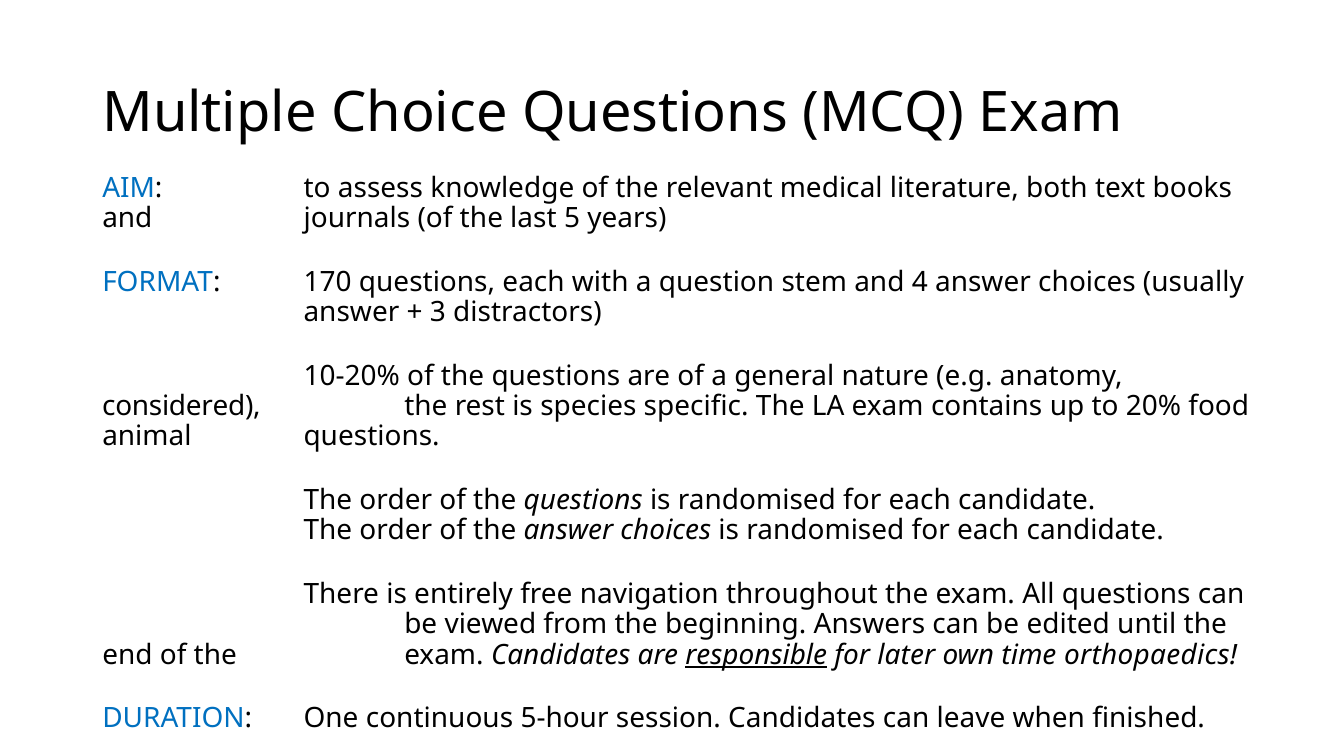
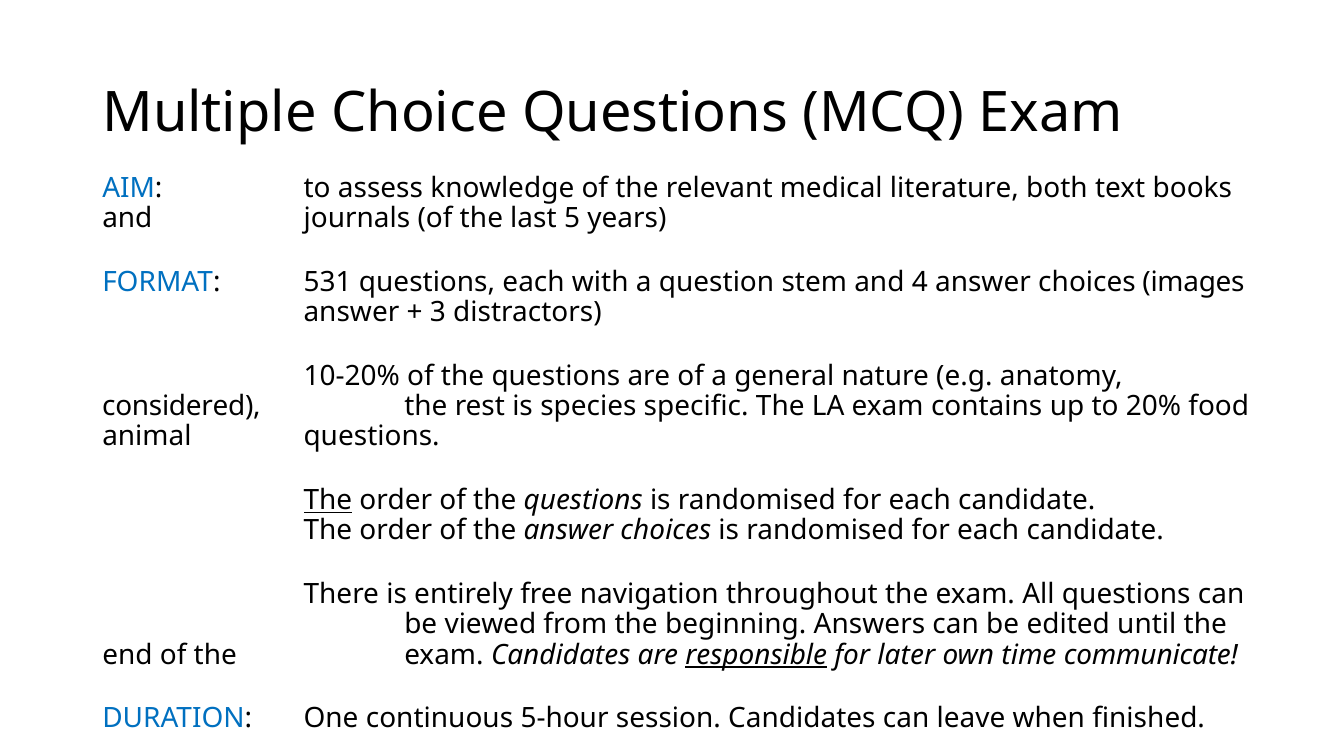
170: 170 -> 531
usually: usually -> images
The at (328, 500) underline: none -> present
orthopaedics: orthopaedics -> communicate
